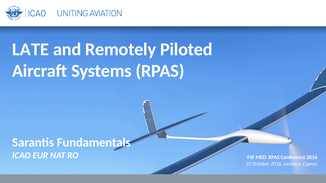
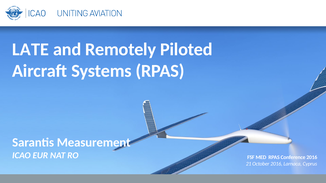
Fundamentals: Fundamentals -> Measurement
